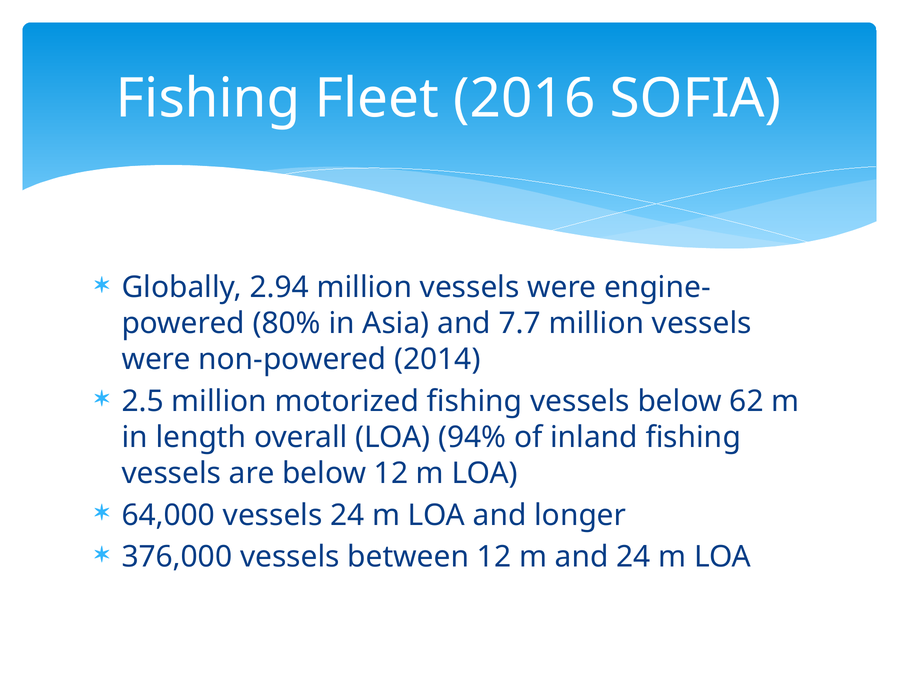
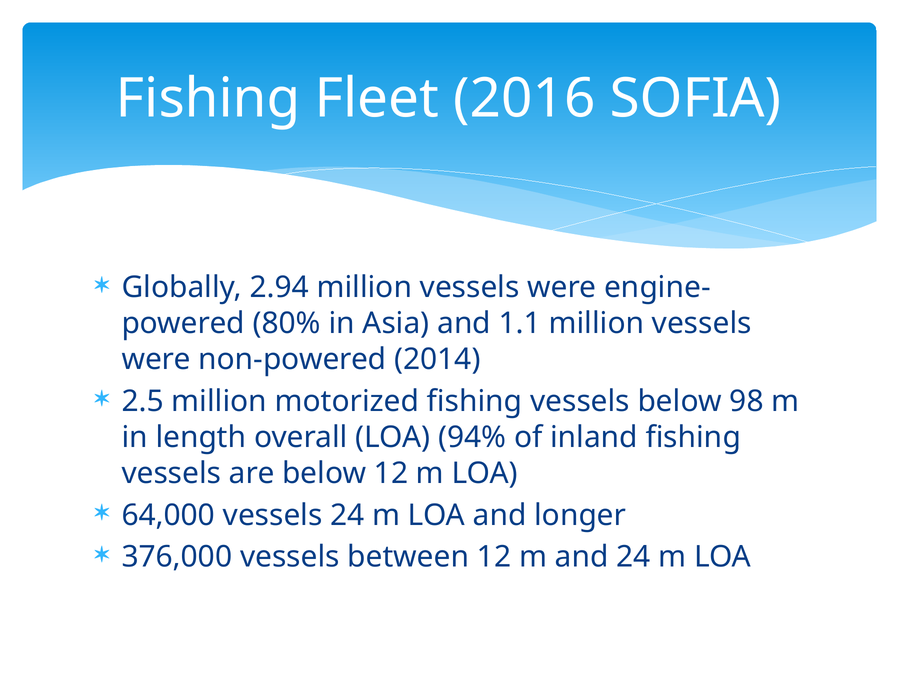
7.7: 7.7 -> 1.1
62: 62 -> 98
